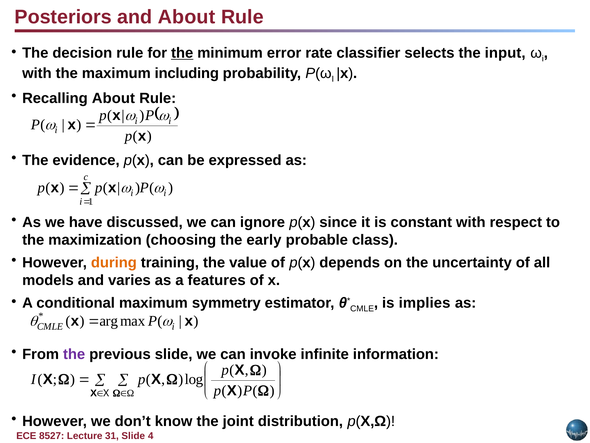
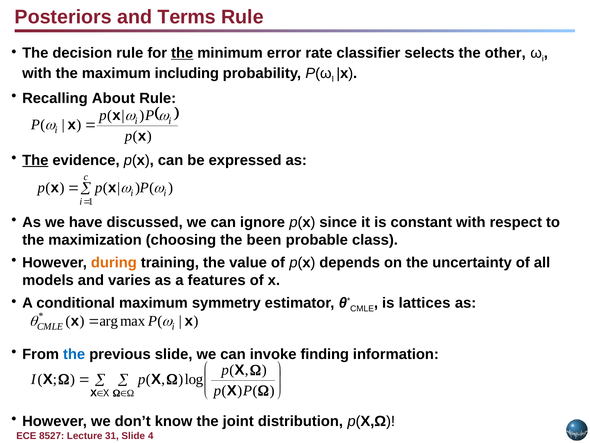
and About: About -> Terms
input: input -> other
The at (35, 160) underline: none -> present
early: early -> been
implies: implies -> lattices
the at (74, 354) colour: purple -> blue
infinite: infinite -> finding
